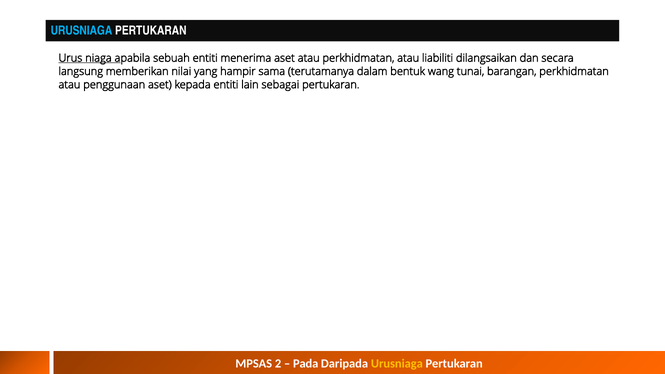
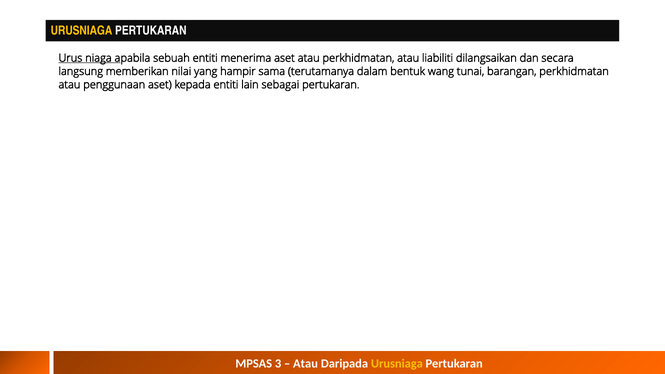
URUSNIAGA at (81, 31) colour: light blue -> yellow
2: 2 -> 3
Pada at (306, 363): Pada -> Atau
